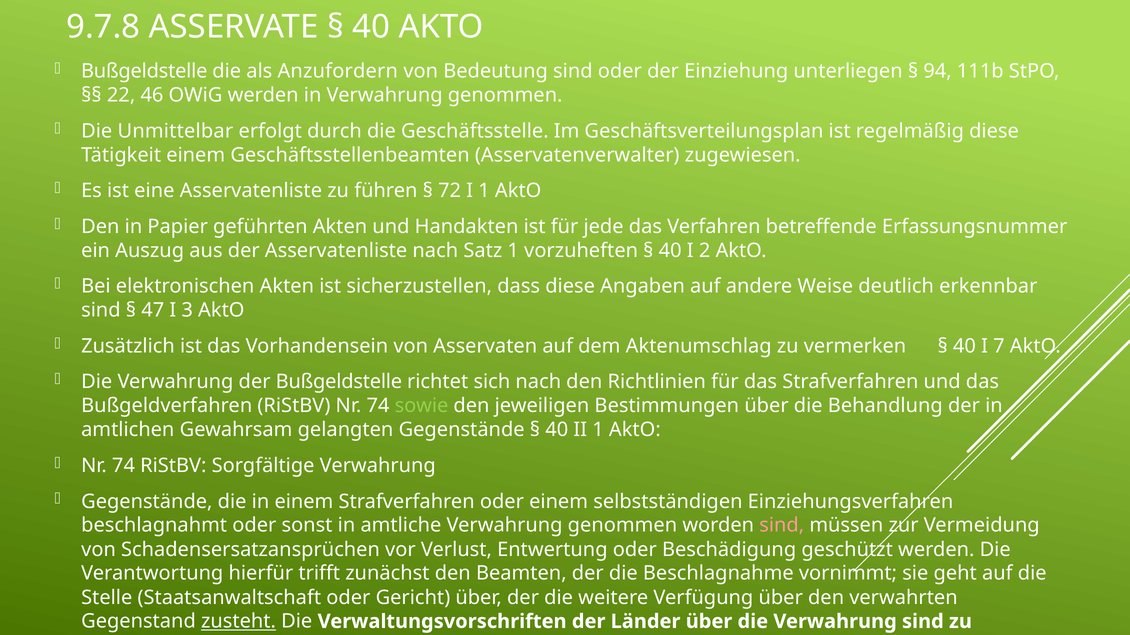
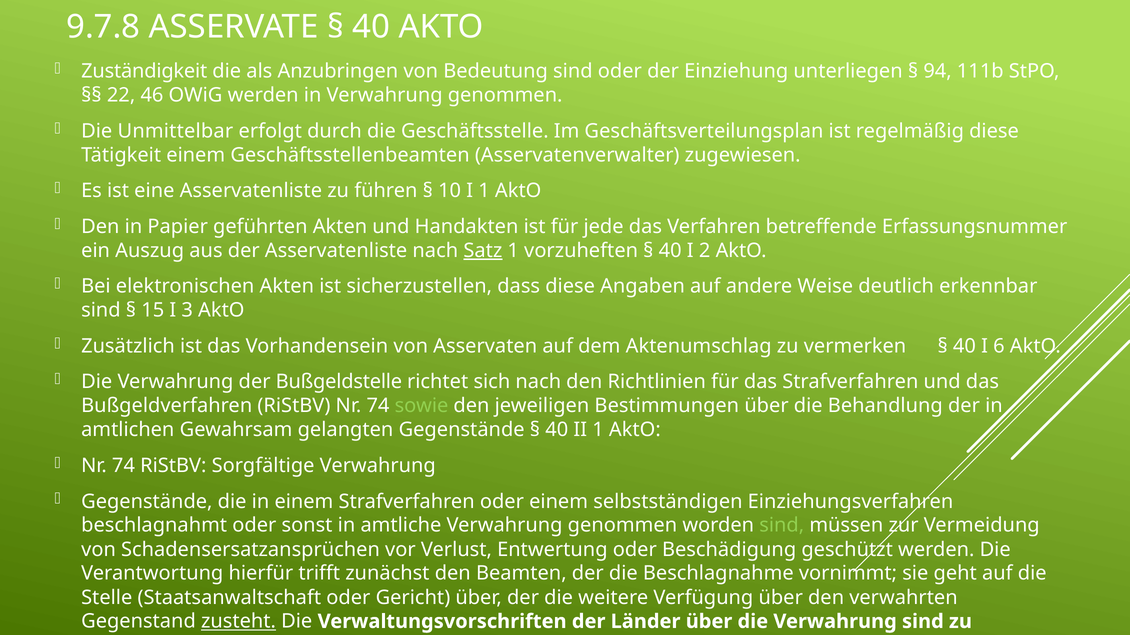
Bußgeldstelle at (144, 71): Bußgeldstelle -> Zuständigkeit
Anzufordern: Anzufordern -> Anzubringen
72: 72 -> 10
Satz underline: none -> present
47: 47 -> 15
7: 7 -> 6
sind at (782, 526) colour: pink -> light green
